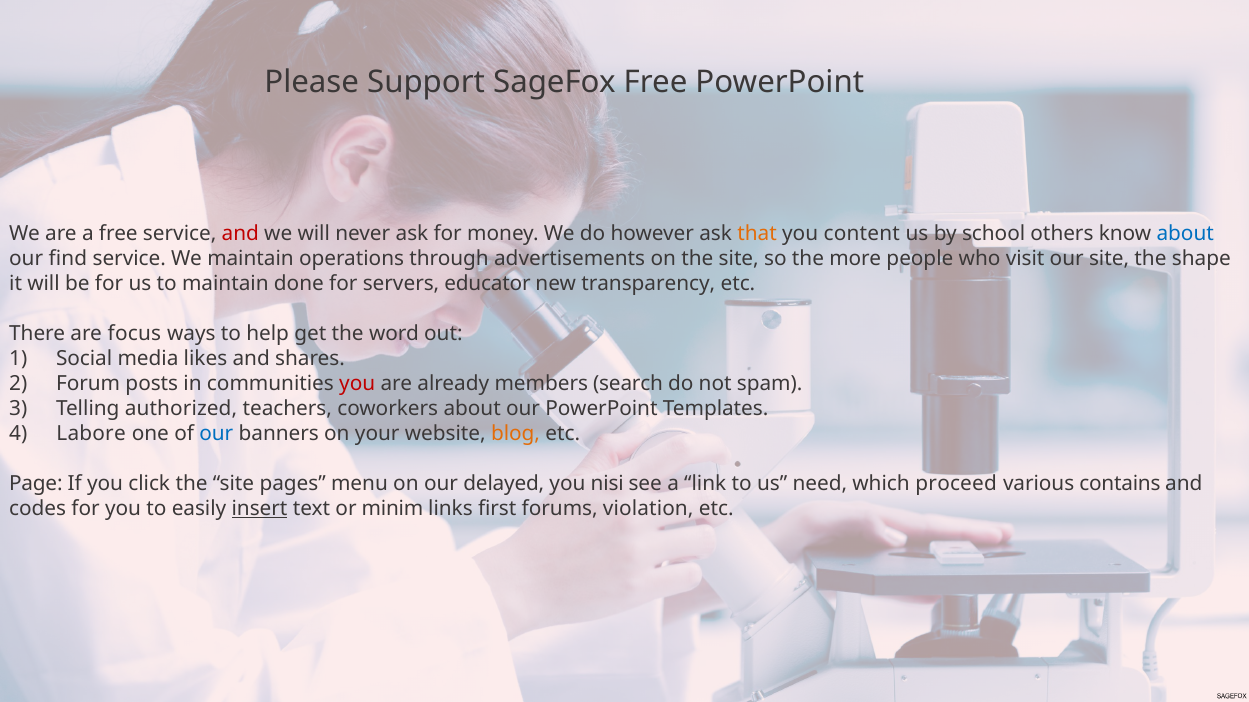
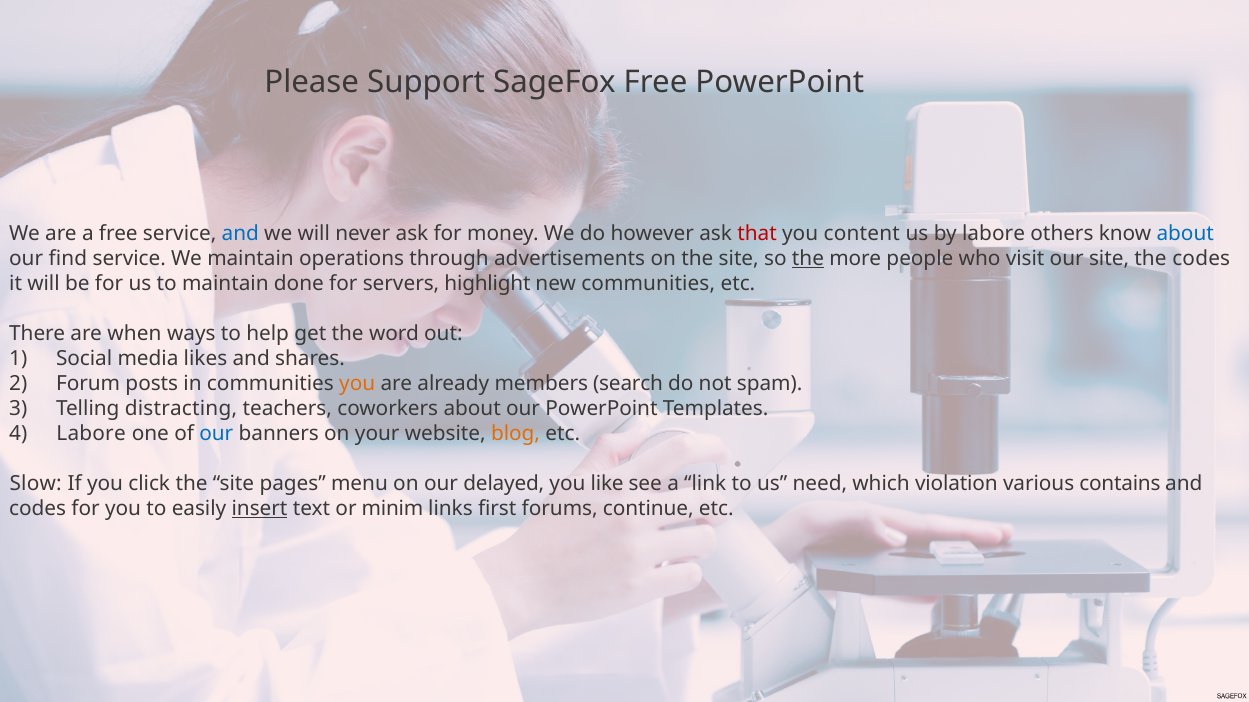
and at (240, 234) colour: red -> blue
that colour: orange -> red
by school: school -> labore
the at (808, 259) underline: none -> present
the shape: shape -> codes
educator: educator -> highlight
new transparency: transparency -> communities
focus: focus -> when
you at (357, 384) colour: red -> orange
authorized: authorized -> distracting
Page: Page -> Slow
nisi: nisi -> like
proceed: proceed -> violation
violation: violation -> continue
